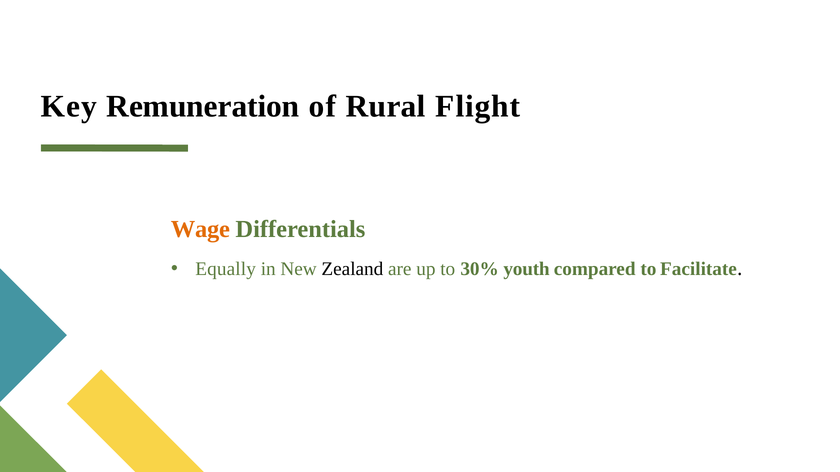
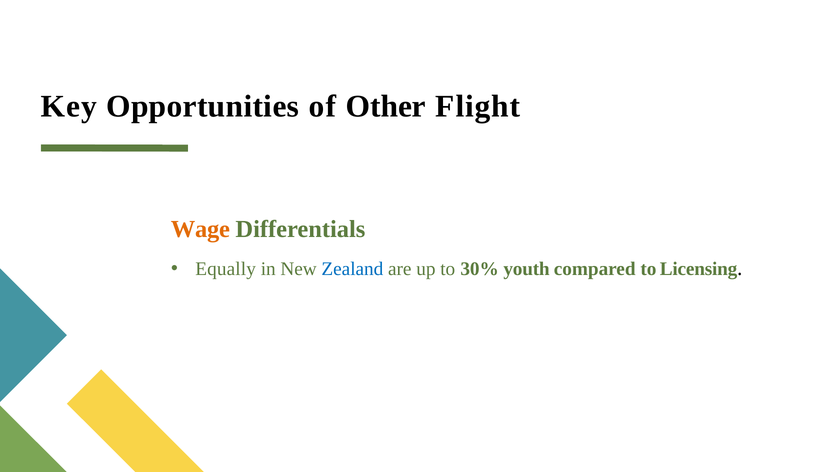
Remuneration: Remuneration -> Opportunities
Rural: Rural -> Other
Zealand colour: black -> blue
Facilitate: Facilitate -> Licensing
